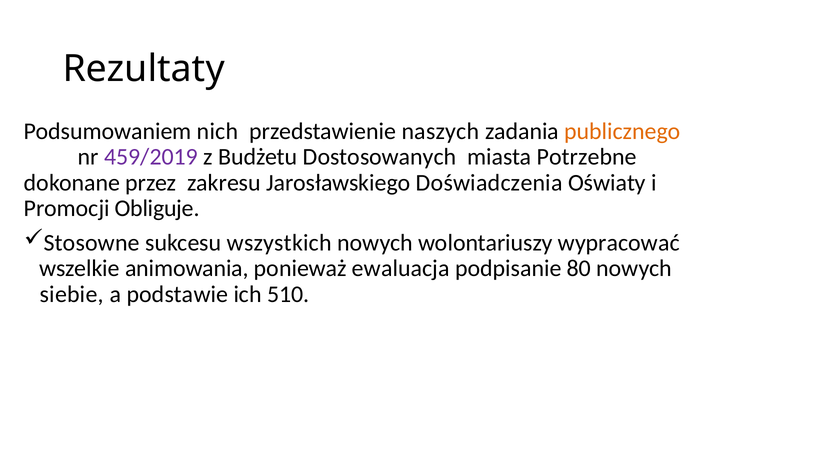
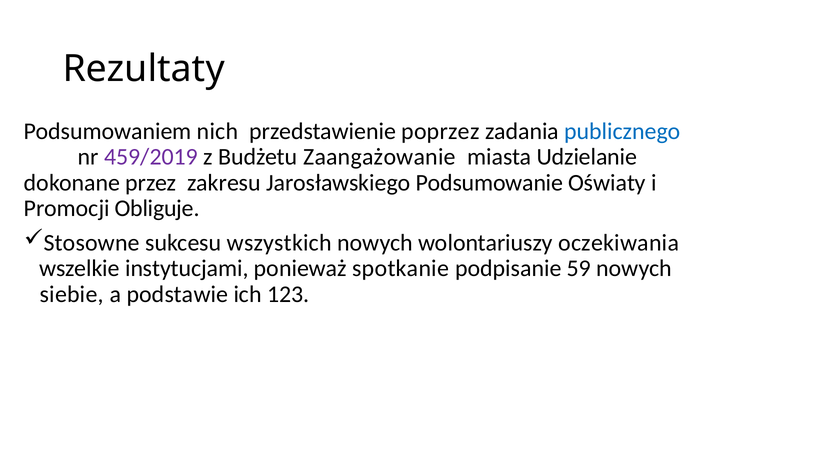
naszych: naszych -> poprzez
publicznego colour: orange -> blue
Dostosowanych: Dostosowanych -> Zaangażowanie
Potrzebne: Potrzebne -> Udzielanie
Doświadczenia: Doświadczenia -> Podsumowanie
wypracować: wypracować -> oczekiwania
animowania: animowania -> instytucjami
ewaluacja: ewaluacja -> spotkanie
80: 80 -> 59
510: 510 -> 123
